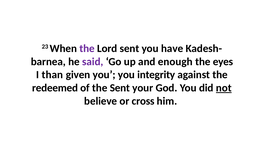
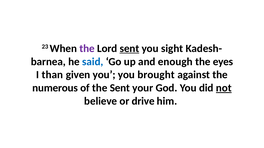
sent at (129, 49) underline: none -> present
have: have -> sight
said colour: purple -> blue
integrity: integrity -> brought
redeemed: redeemed -> numerous
cross: cross -> drive
